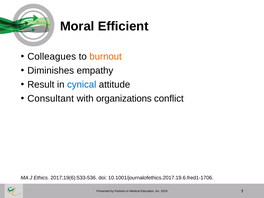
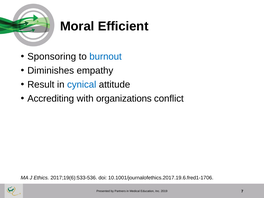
Colleagues: Colleagues -> Sponsoring
burnout colour: orange -> blue
Consultant: Consultant -> Accrediting
